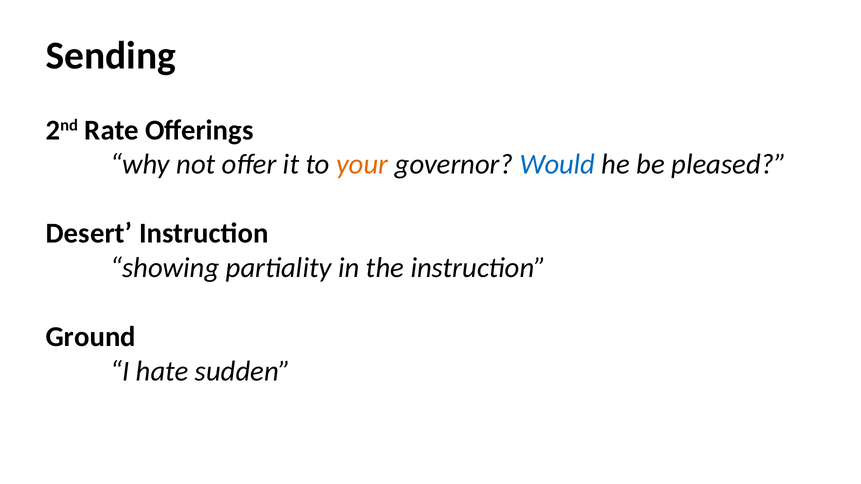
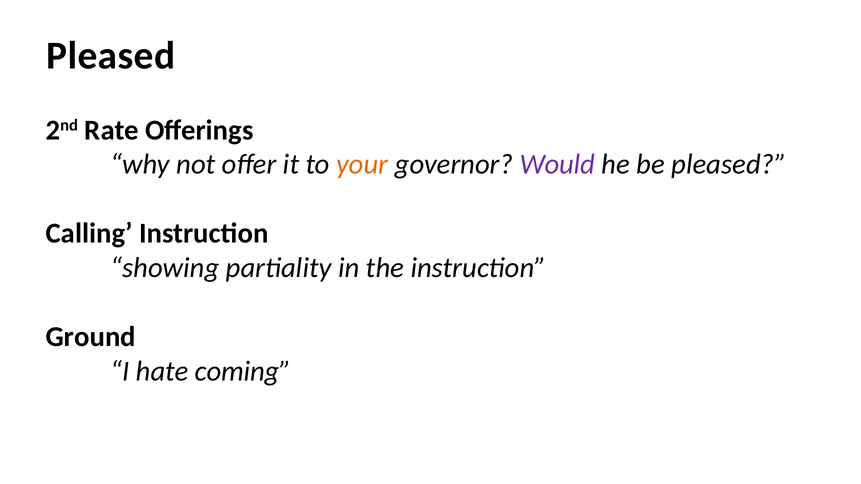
Sending at (111, 56): Sending -> Pleased
Would colour: blue -> purple
Desert: Desert -> Calling
sudden: sudden -> coming
